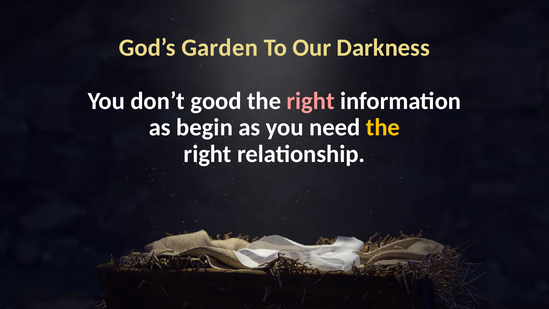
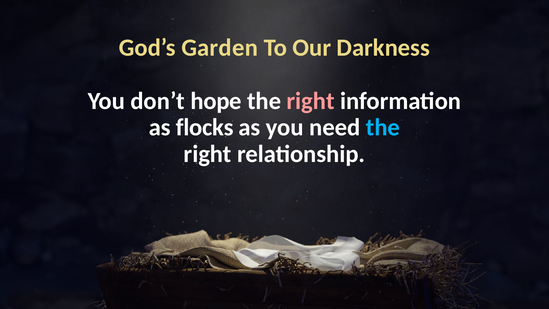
good: good -> hope
begin: begin -> flocks
the at (383, 127) colour: yellow -> light blue
